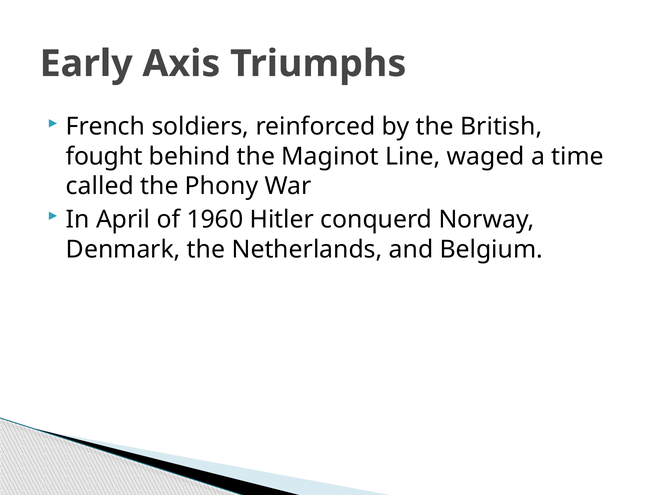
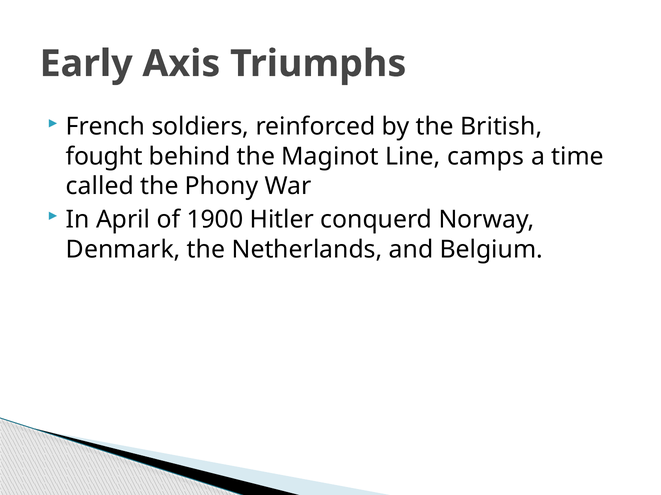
waged: waged -> camps
1960: 1960 -> 1900
